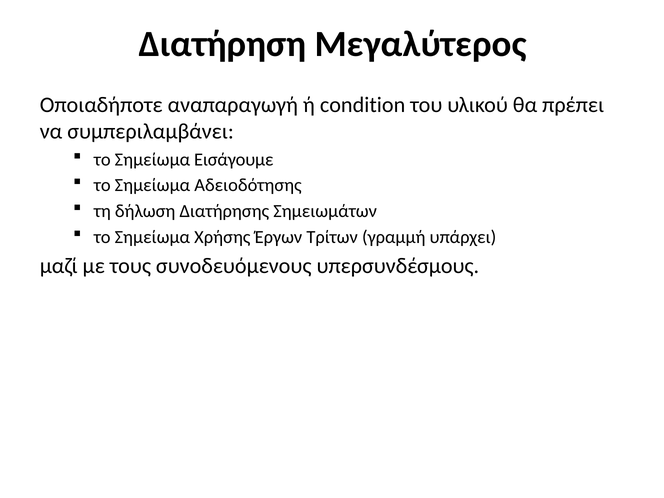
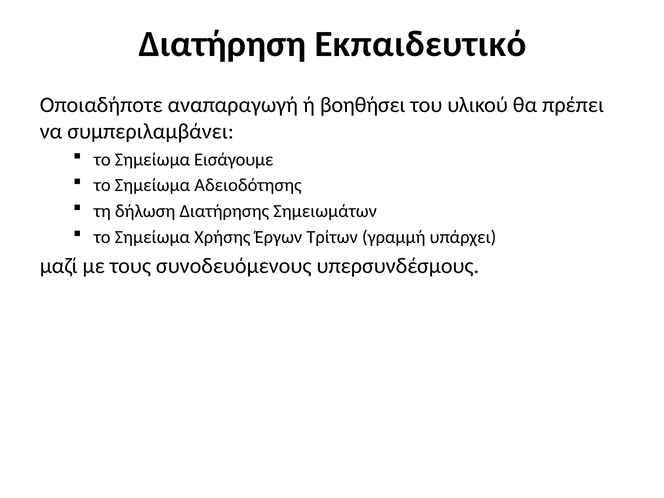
Μεγαλύτερος: Μεγαλύτερος -> Εκπαιδευτικό
condition: condition -> βοηθήσει
